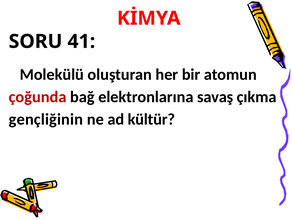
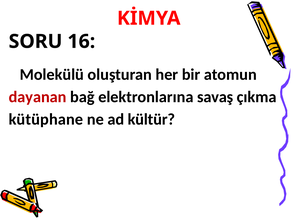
41: 41 -> 16
çoğunda: çoğunda -> dayanan
gençliğinin: gençliğinin -> kütüphane
